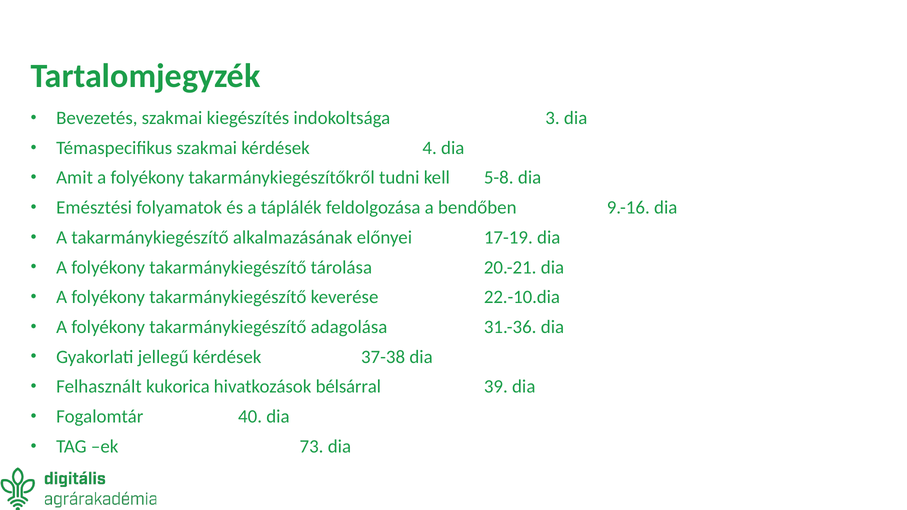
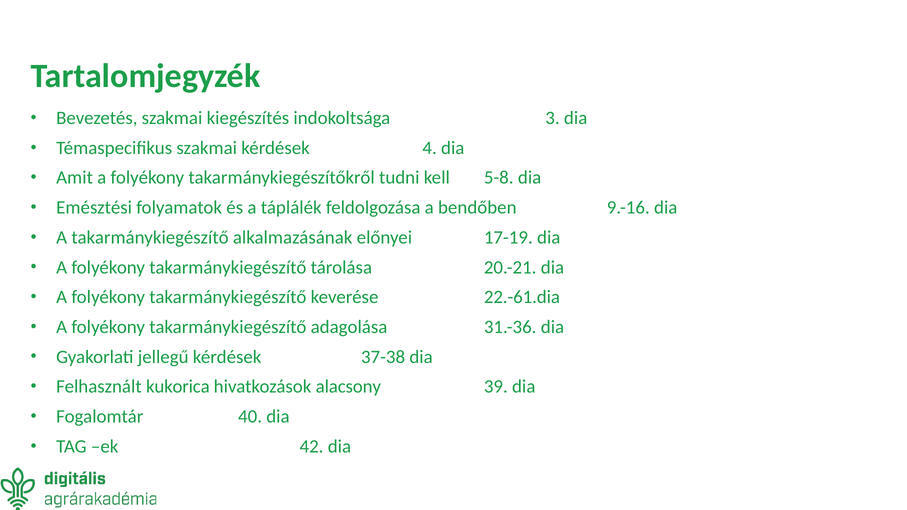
22.-10.dia: 22.-10.dia -> 22.-61.dia
bélsárral: bélsárral -> alacsony
73: 73 -> 42
